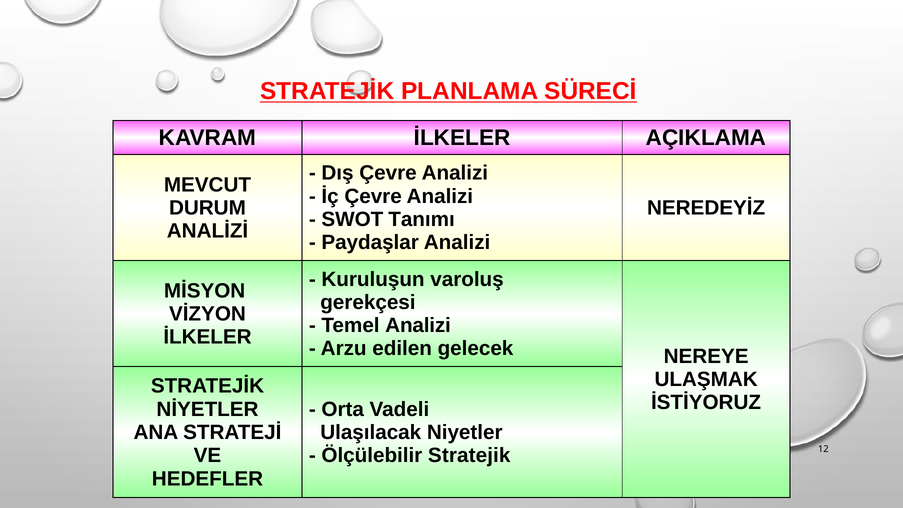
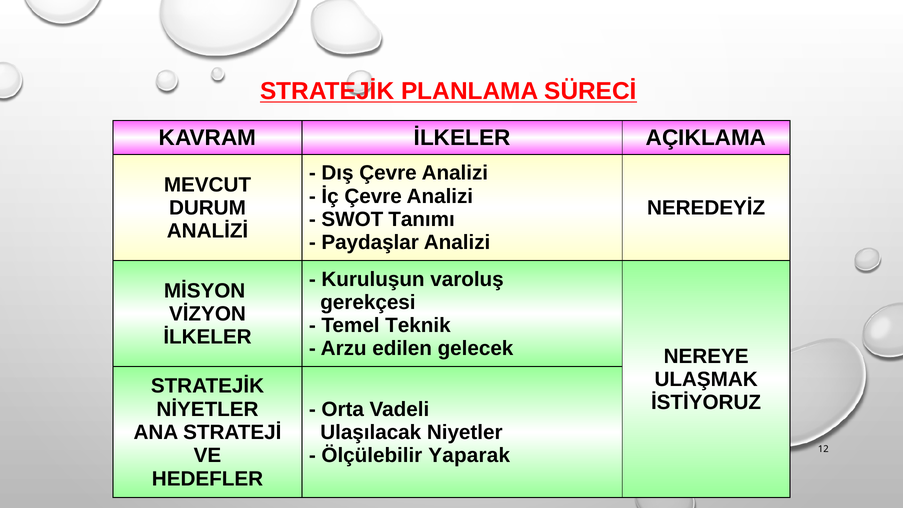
Temel Analizi: Analizi -> Teknik
Stratejik: Stratejik -> Yaparak
